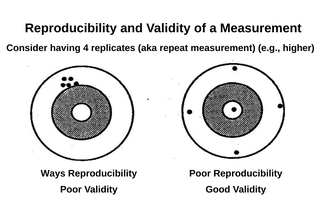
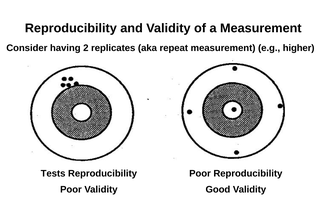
4: 4 -> 2
Ways: Ways -> Tests
